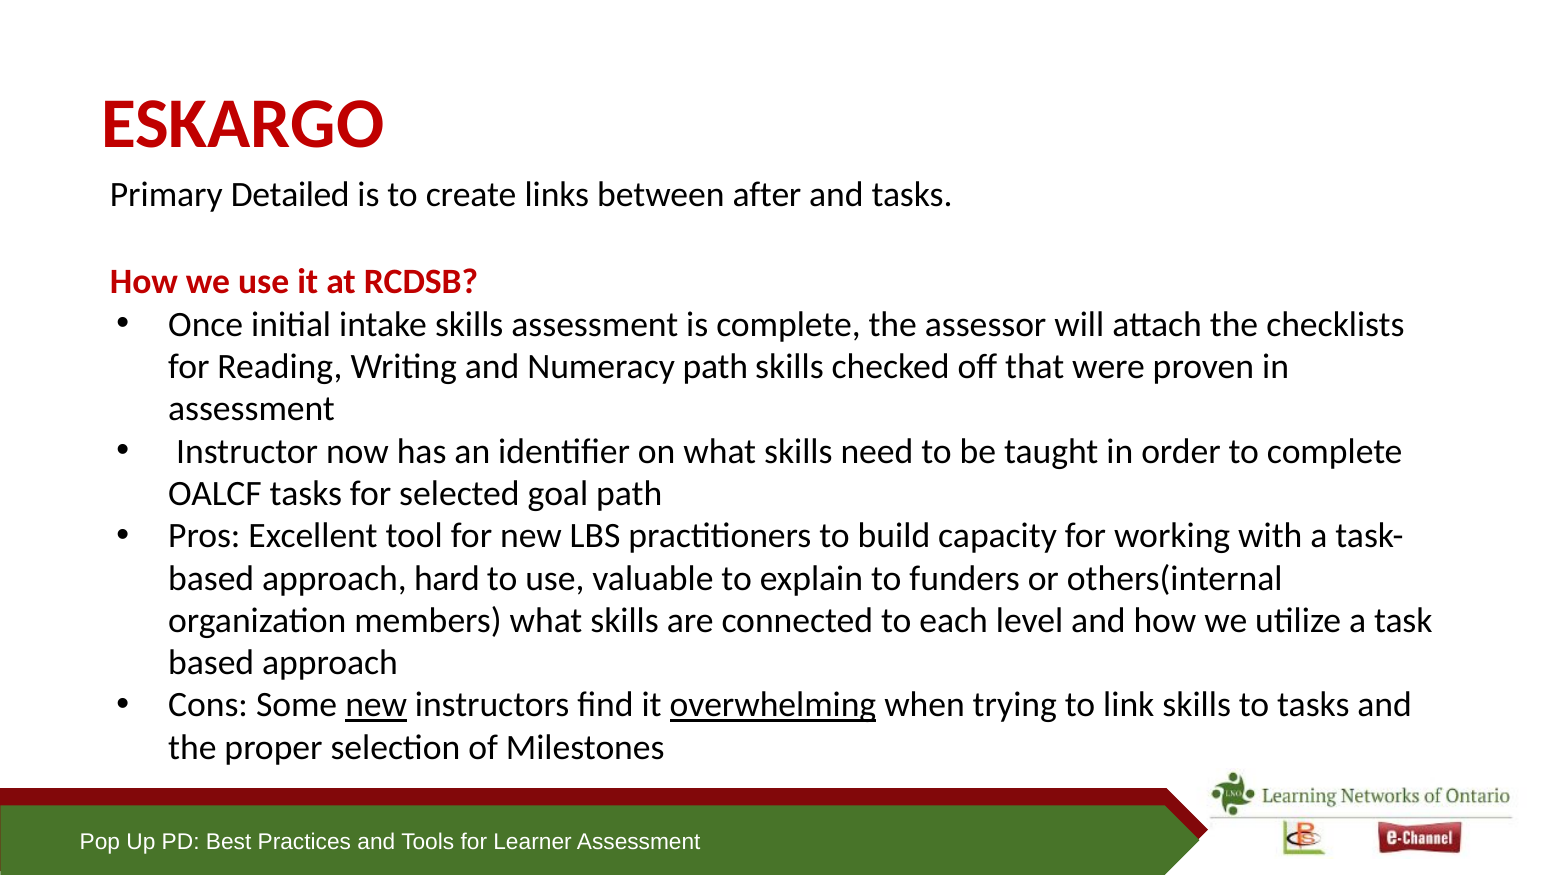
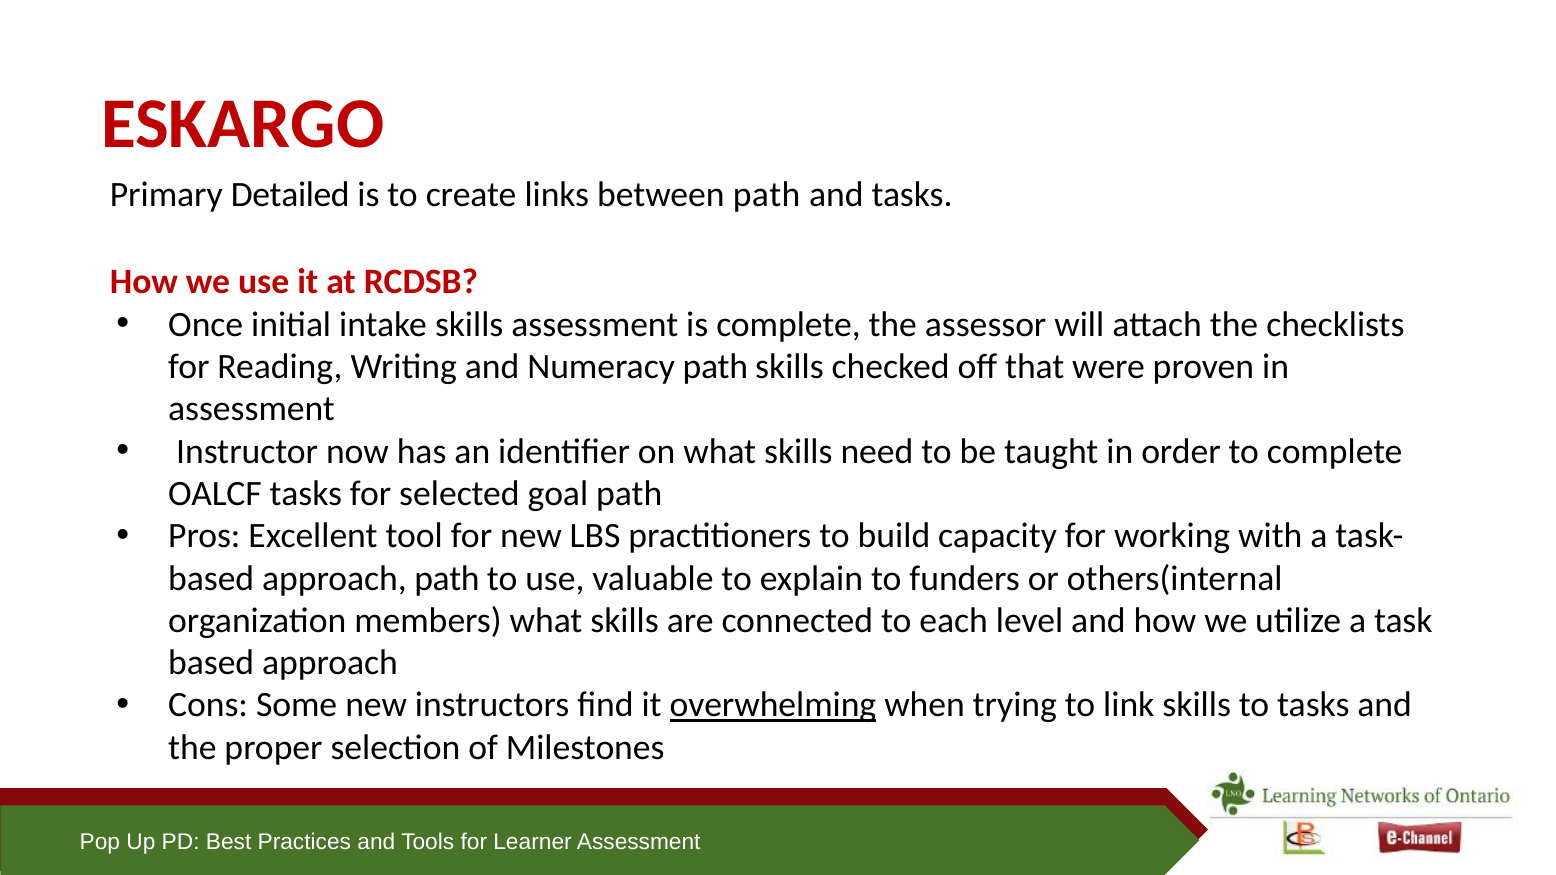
between after: after -> path
approach hard: hard -> path
new at (376, 705) underline: present -> none
